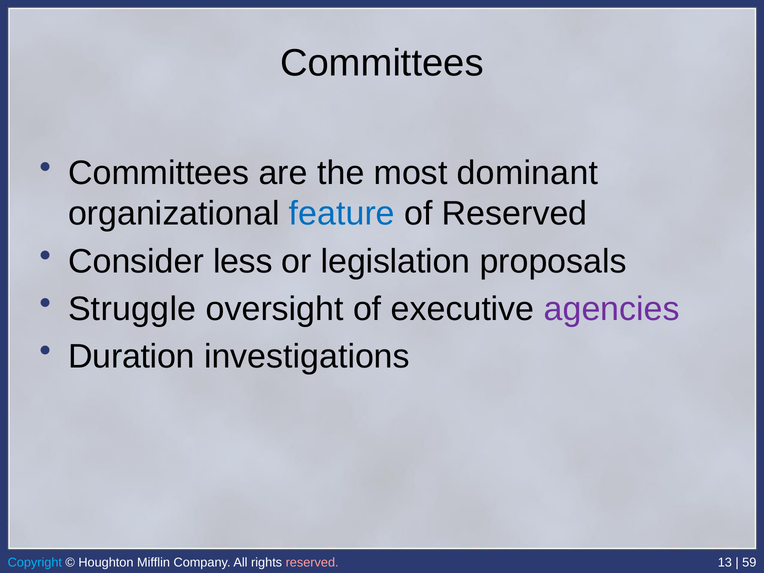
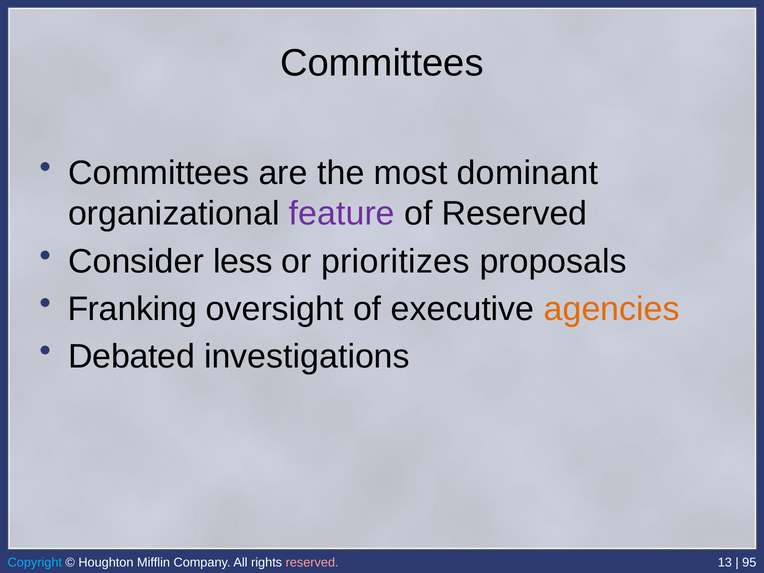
feature colour: blue -> purple
legislation: legislation -> prioritizes
Struggle: Struggle -> Franking
agencies colour: purple -> orange
Duration: Duration -> Debated
59: 59 -> 95
